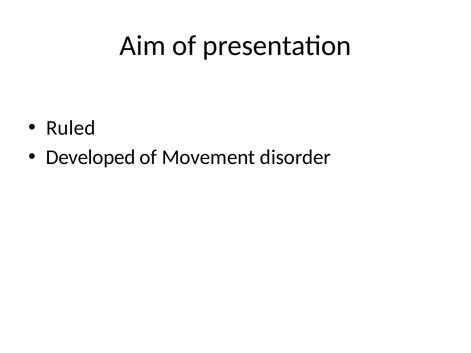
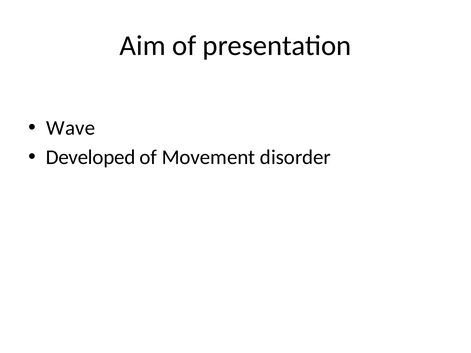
Ruled: Ruled -> Wave
